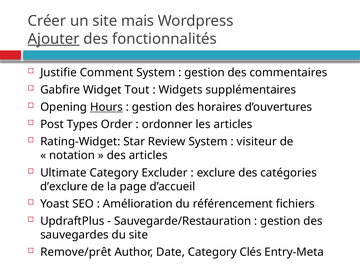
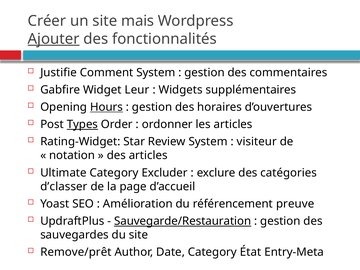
Tout: Tout -> Leur
Types underline: none -> present
d’exclure: d’exclure -> d’classer
fichiers: fichiers -> preuve
Sauvegarde/Restauration underline: none -> present
Clés: Clés -> État
